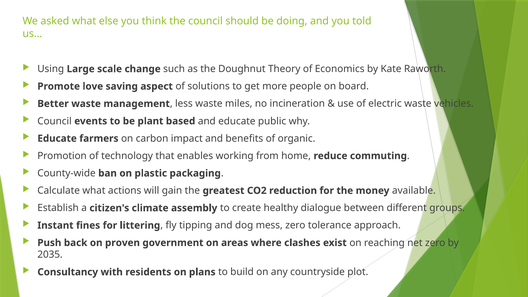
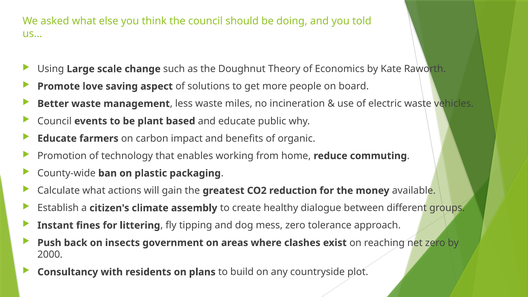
proven: proven -> insects
2035: 2035 -> 2000
